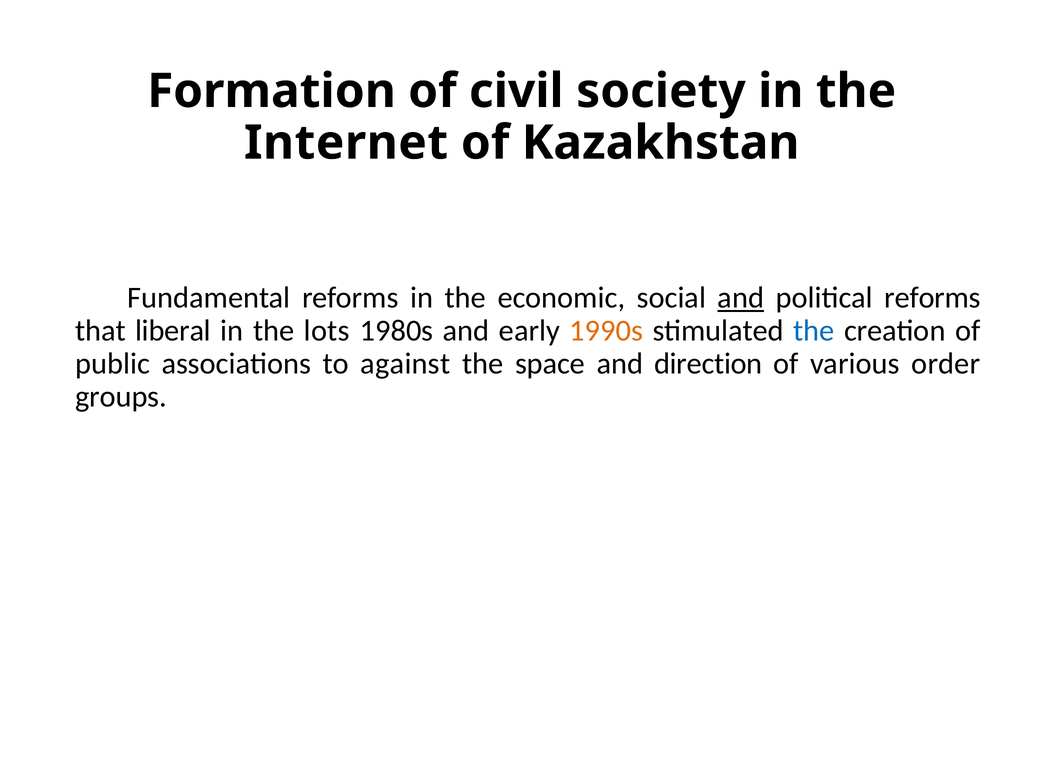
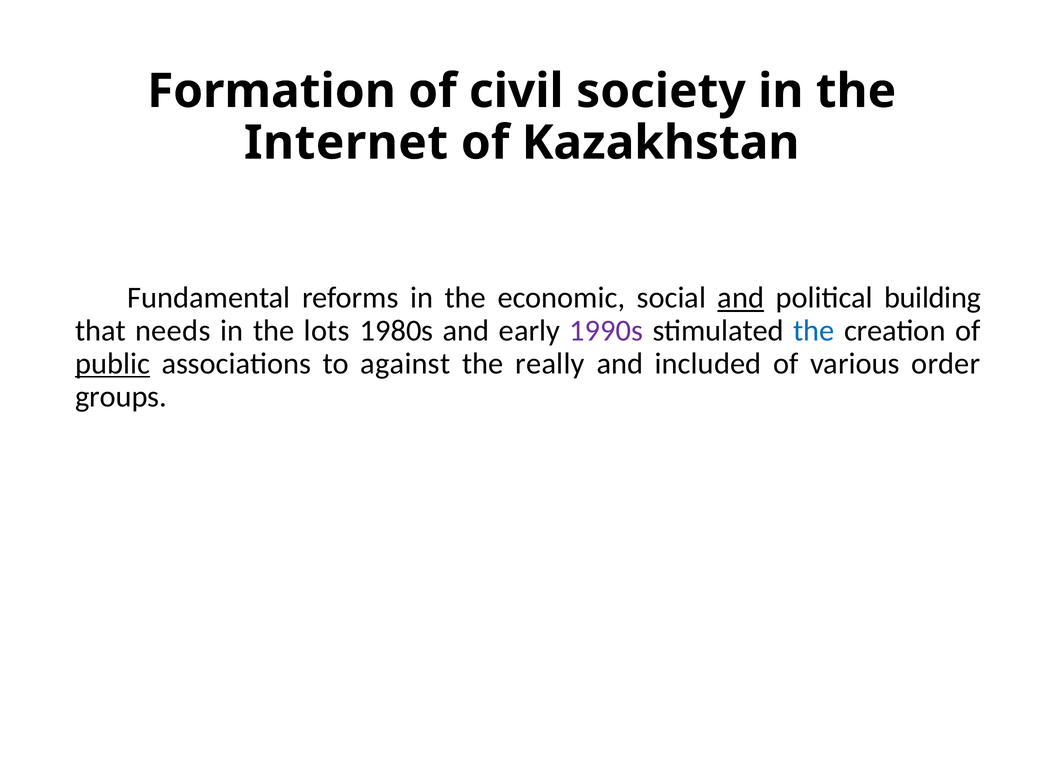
political reforms: reforms -> building
liberal: liberal -> needs
1990s colour: orange -> purple
public underline: none -> present
space: space -> really
direction: direction -> included
